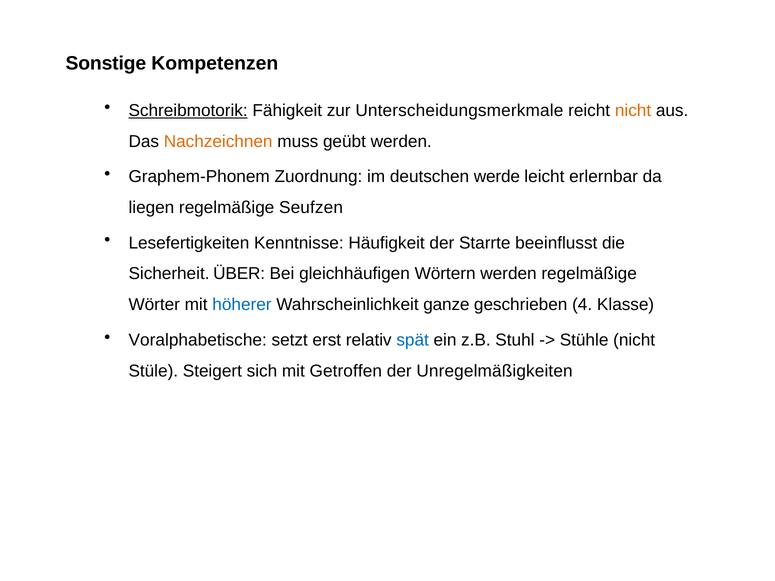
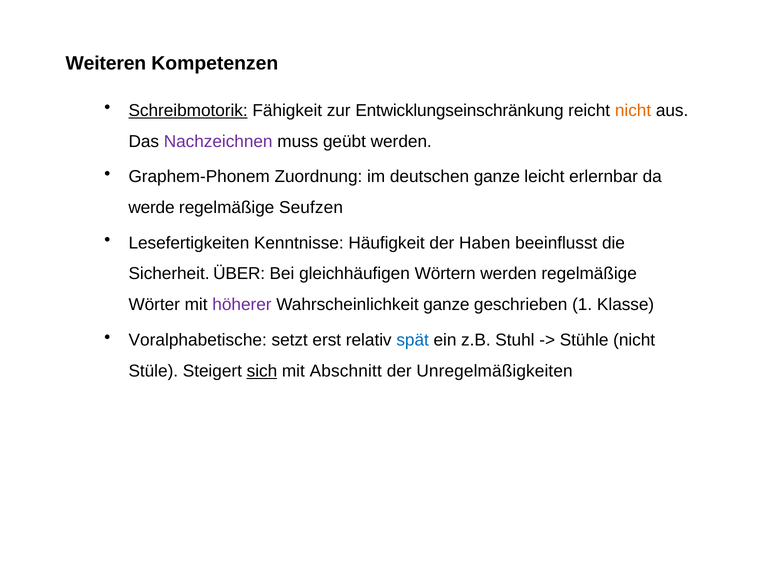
Sonstige: Sonstige -> Weiteren
Unterscheidungsmerkmale: Unterscheidungsmerkmale -> Entwicklungseinschränkung
Nachzeichnen colour: orange -> purple
deutschen werde: werde -> ganze
liegen: liegen -> werde
Starrte: Starrte -> Haben
höherer colour: blue -> purple
4: 4 -> 1
sich underline: none -> present
Getroffen: Getroffen -> Abschnitt
